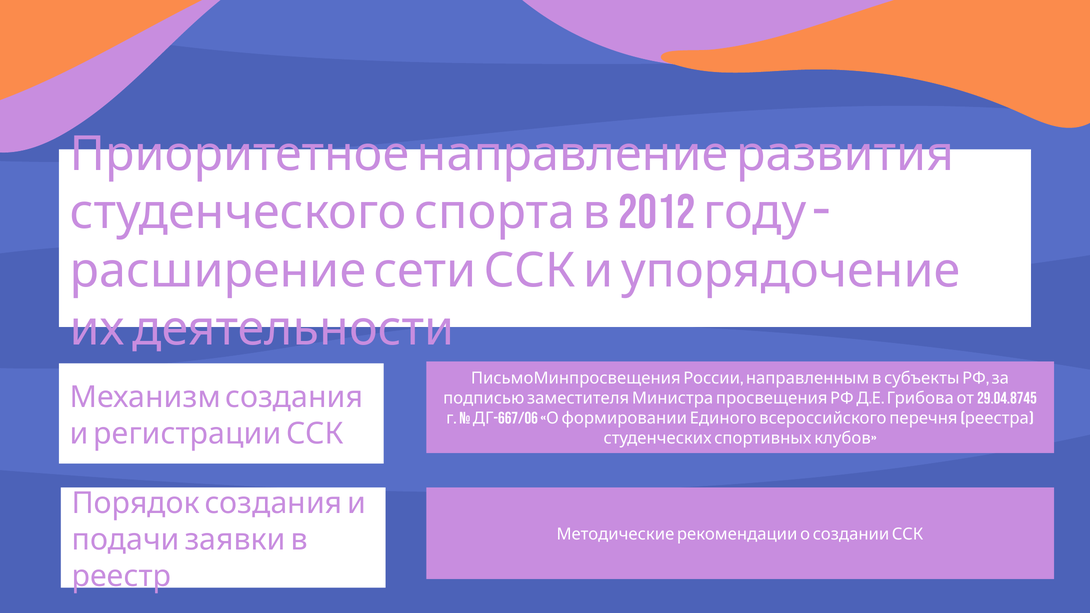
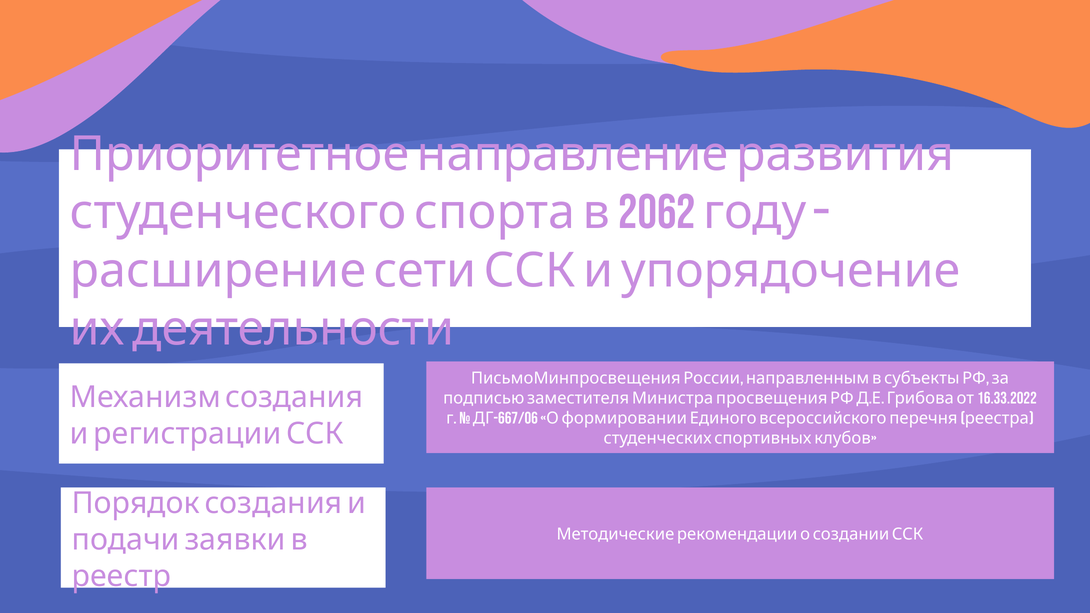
2012: 2012 -> 2062
29.04.8745: 29.04.8745 -> 16.33.2022
